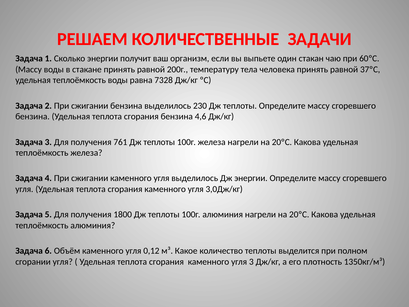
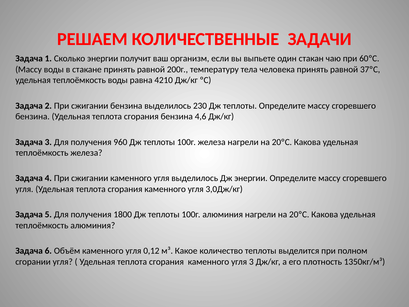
7328: 7328 -> 4210
761: 761 -> 960
